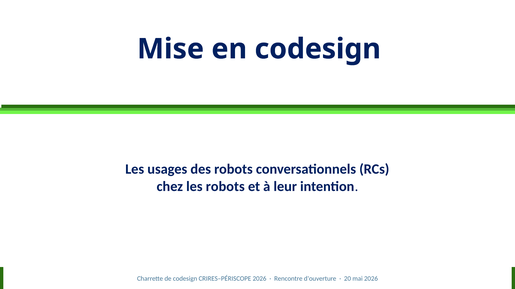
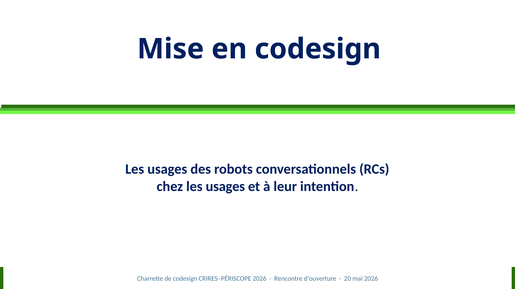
chez les robots: robots -> usages
